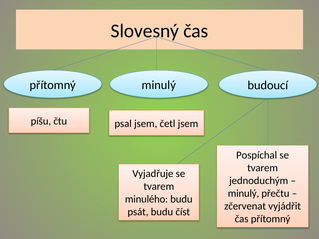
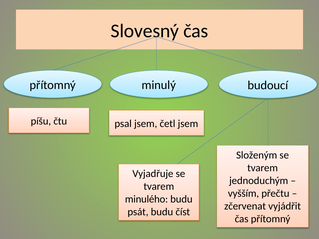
Pospíchal: Pospíchal -> Složeným
minulý at (244, 194): minulý -> vyšším
